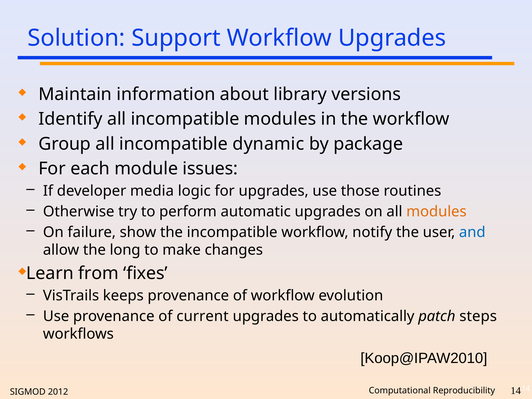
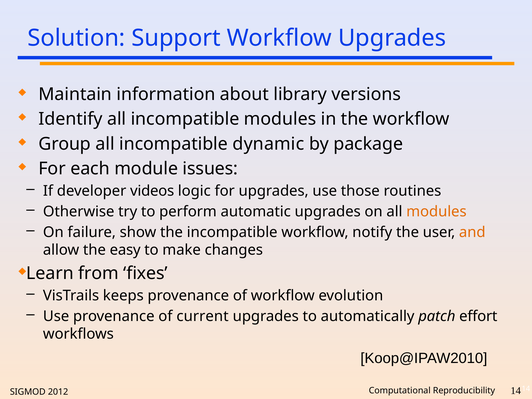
media: media -> videos
and colour: blue -> orange
long: long -> easy
steps: steps -> effort
